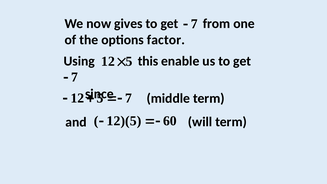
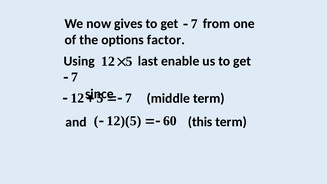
this: this -> last
will: will -> this
